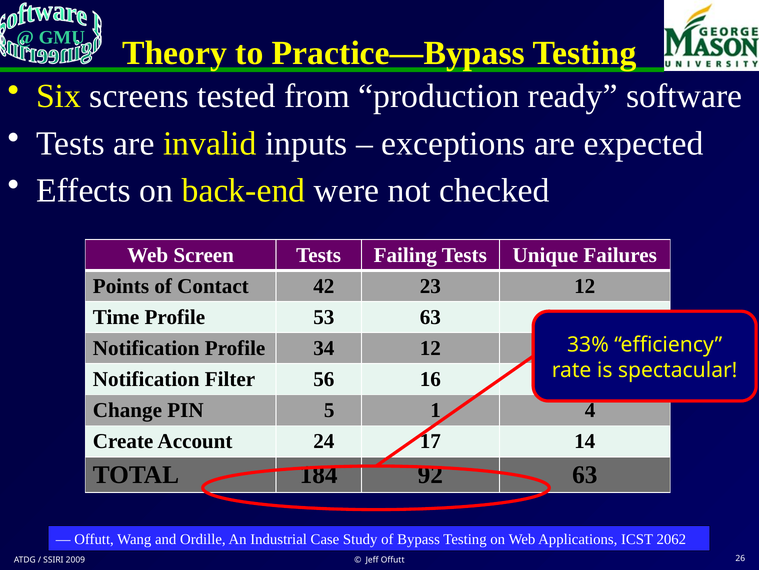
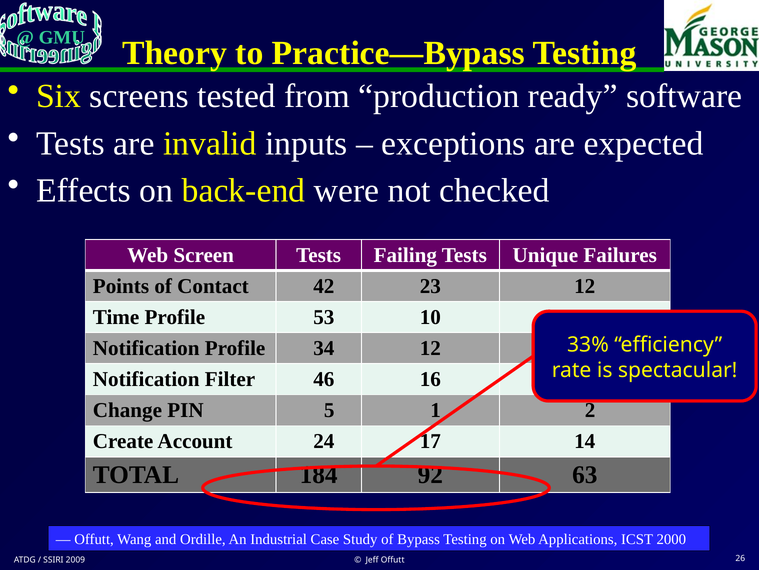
53 63: 63 -> 10
56: 56 -> 46
4: 4 -> 2
2062: 2062 -> 2000
